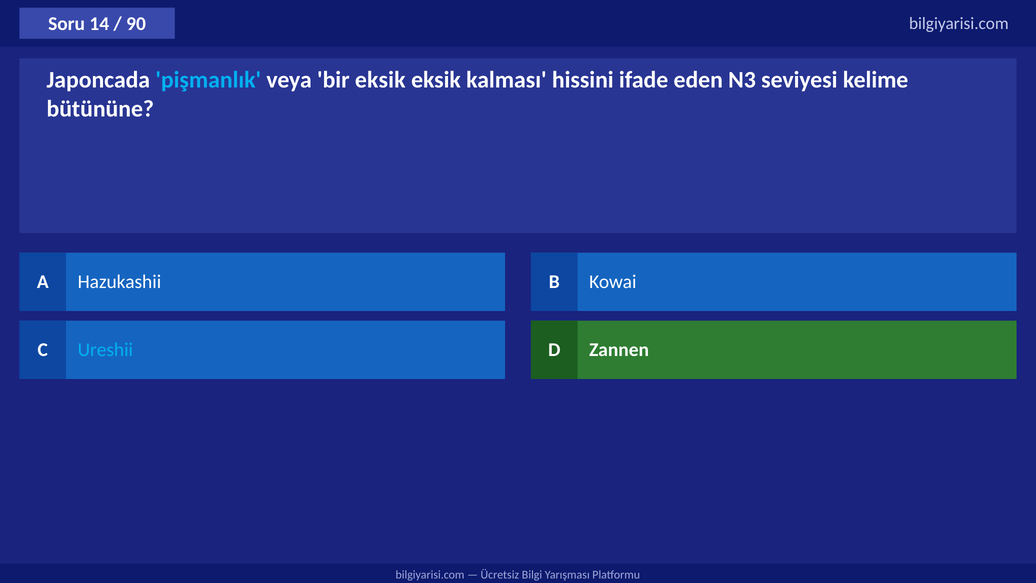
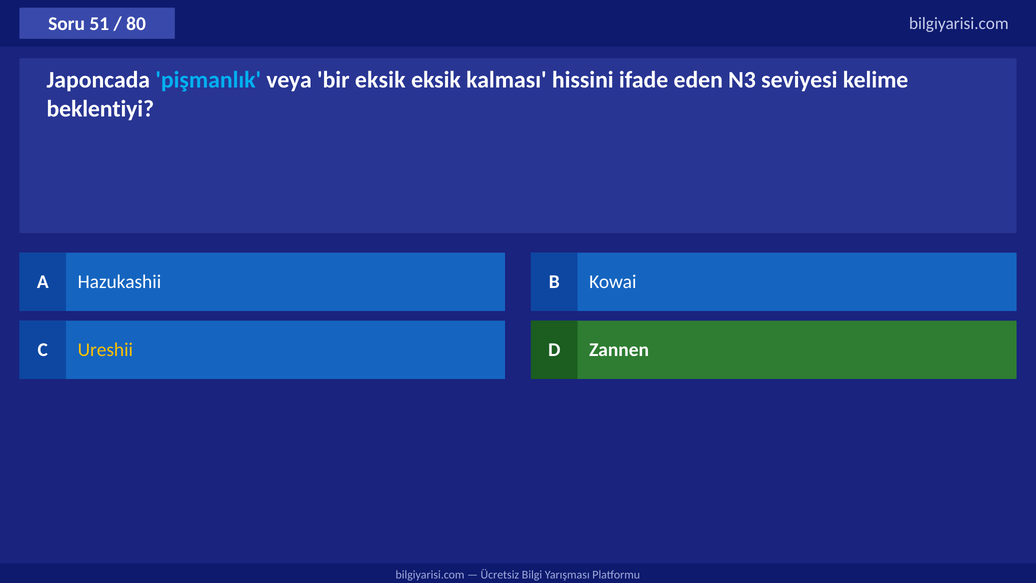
14: 14 -> 51
90: 90 -> 80
bütününe: bütününe -> beklentiyi
Ureshii colour: light blue -> yellow
